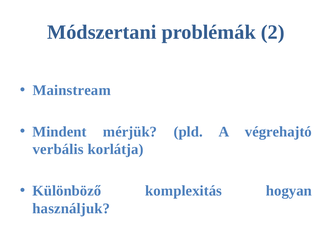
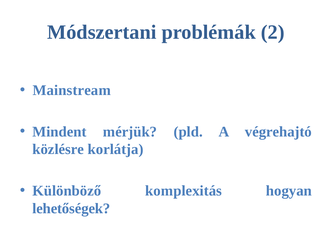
verbális: verbális -> közlésre
használjuk: használjuk -> lehetőségek
